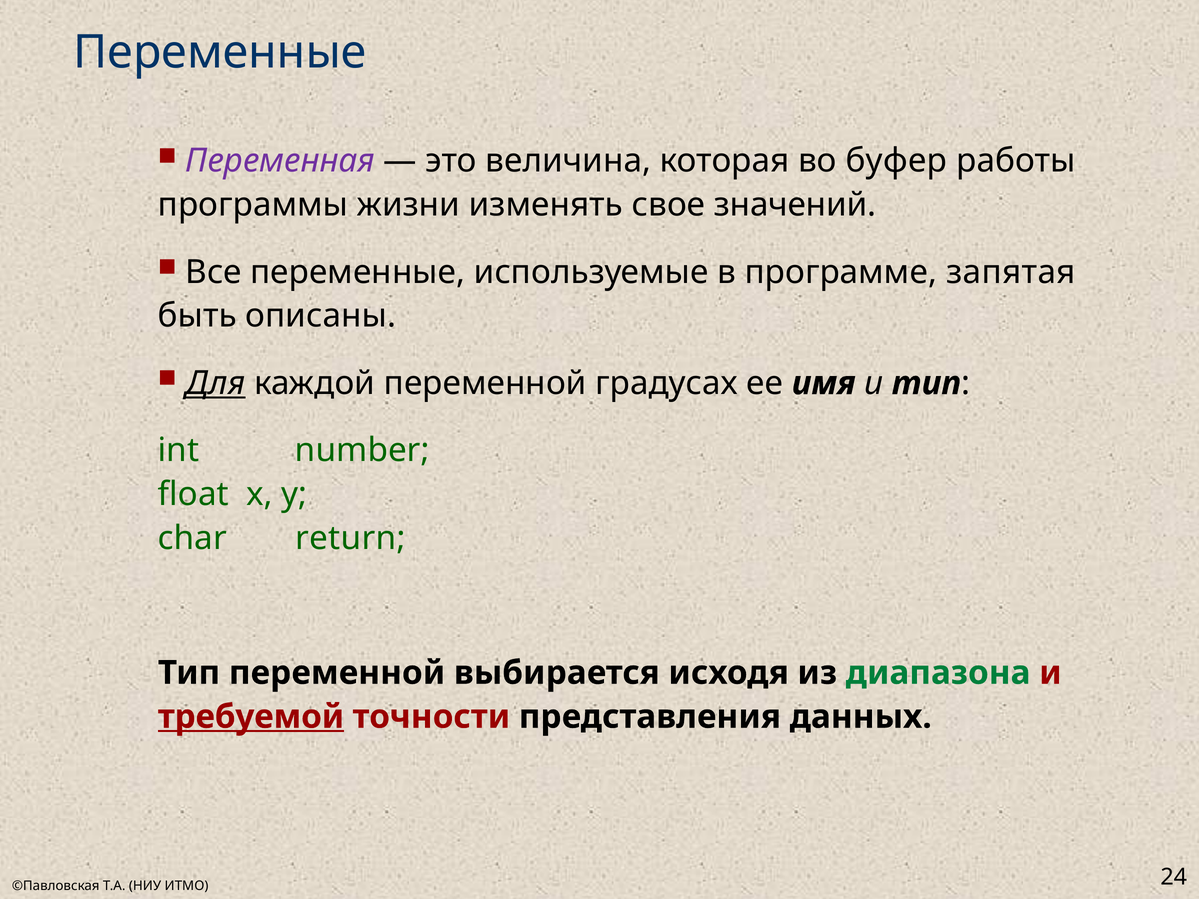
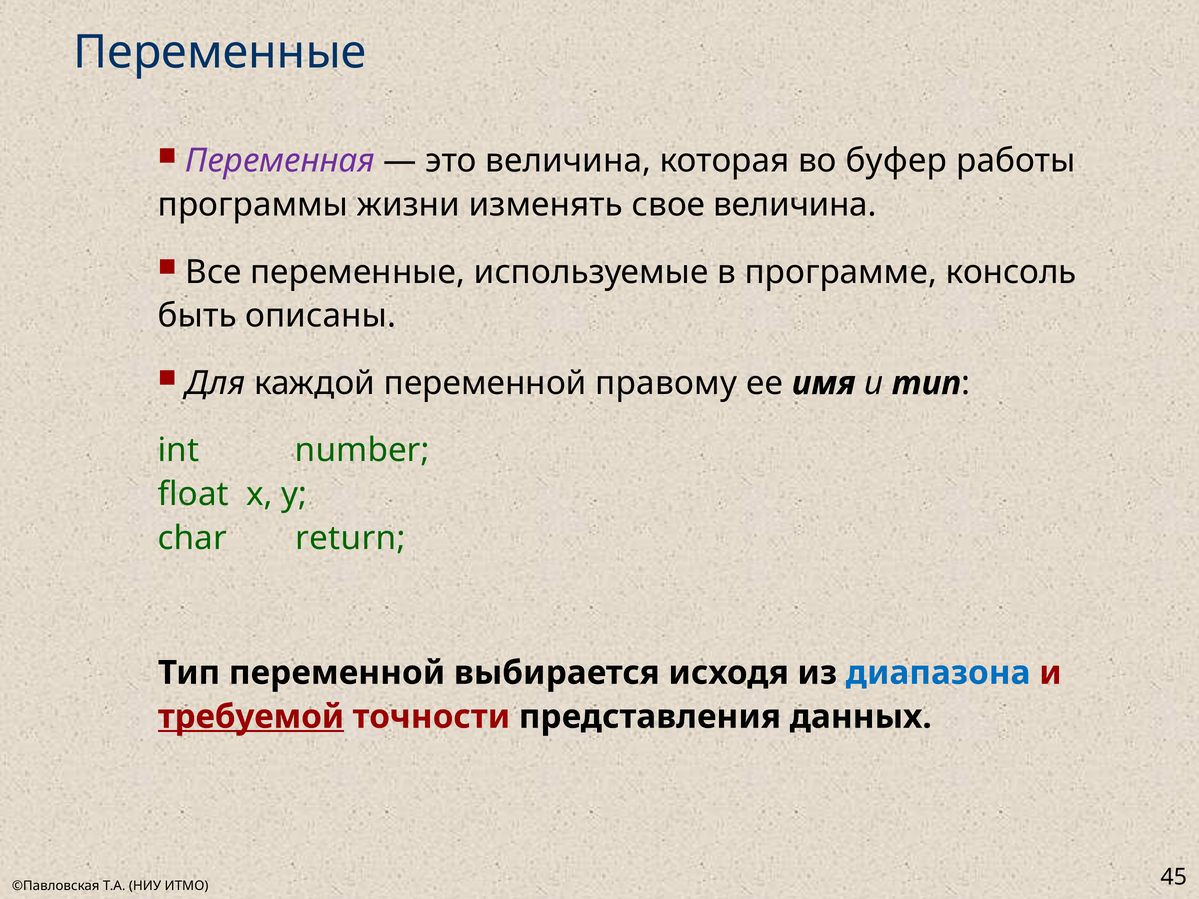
свое значений: значений -> величина
запятая: запятая -> консоль
Для underline: present -> none
градусах: градусах -> правому
диапазона colour: green -> blue
24: 24 -> 45
